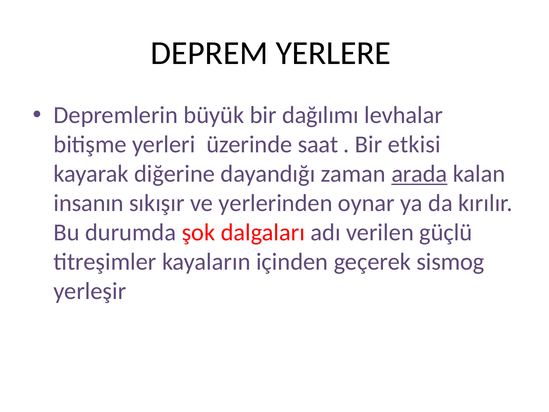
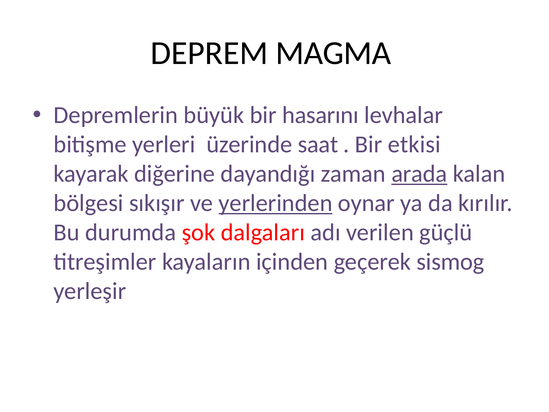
YERLERE: YERLERE -> MAGMA
dağılımı: dağılımı -> hasarını
insanın: insanın -> bölgesi
yerlerinden underline: none -> present
